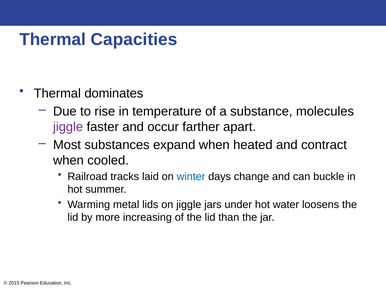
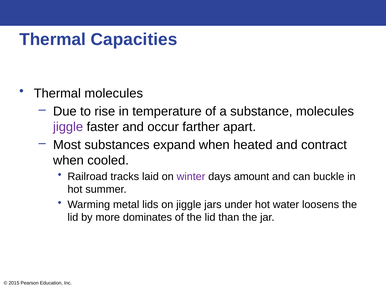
Thermal dominates: dominates -> molecules
winter colour: blue -> purple
change: change -> amount
increasing: increasing -> dominates
